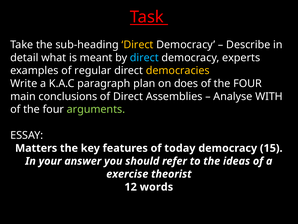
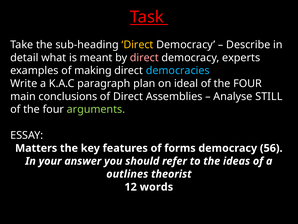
direct at (144, 58) colour: light blue -> pink
regular: regular -> making
democracies colour: yellow -> light blue
does: does -> ideal
WITH: WITH -> STILL
today: today -> forms
15: 15 -> 56
exercise: exercise -> outlines
